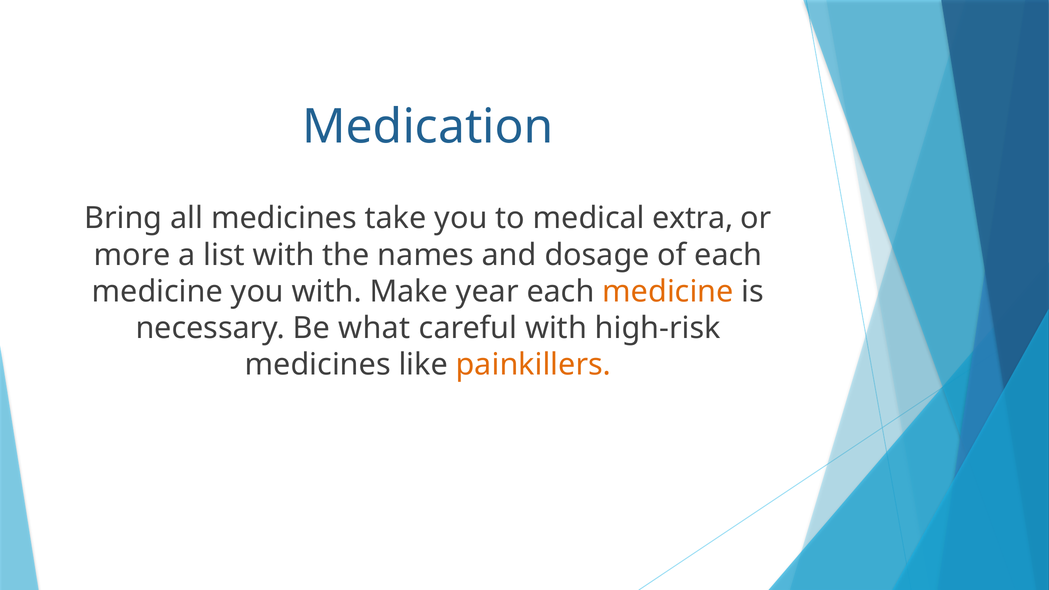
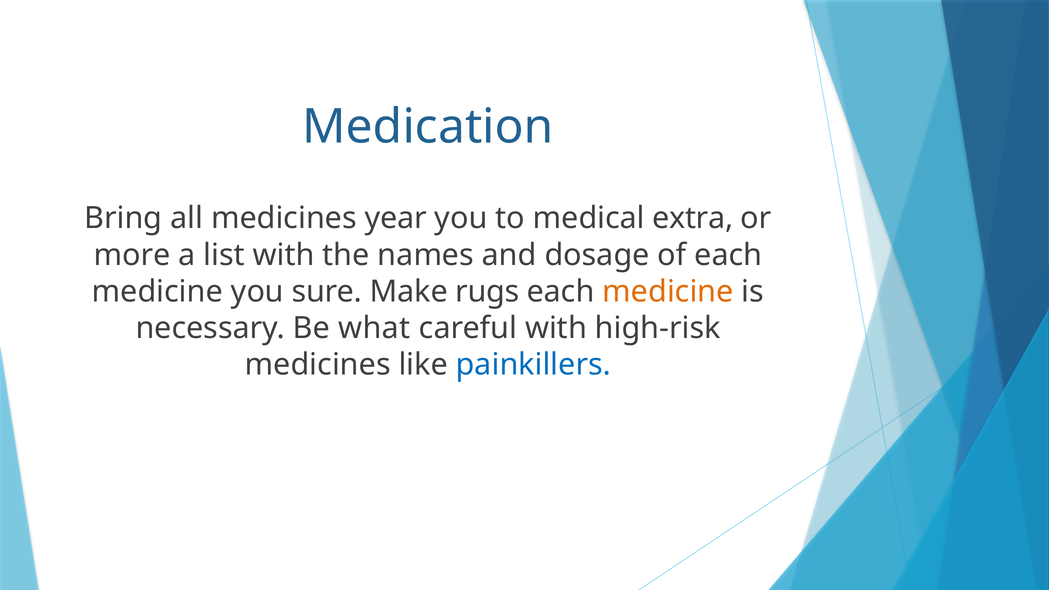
take: take -> year
you with: with -> sure
year: year -> rugs
painkillers colour: orange -> blue
